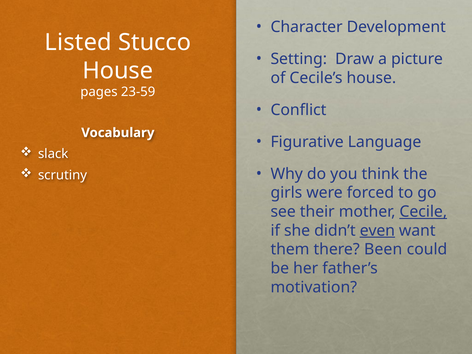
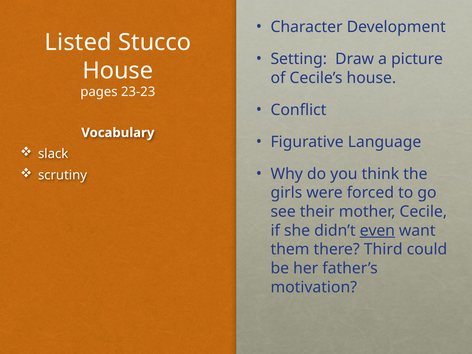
23-59: 23-59 -> 23-23
Cecile underline: present -> none
Been: Been -> Third
